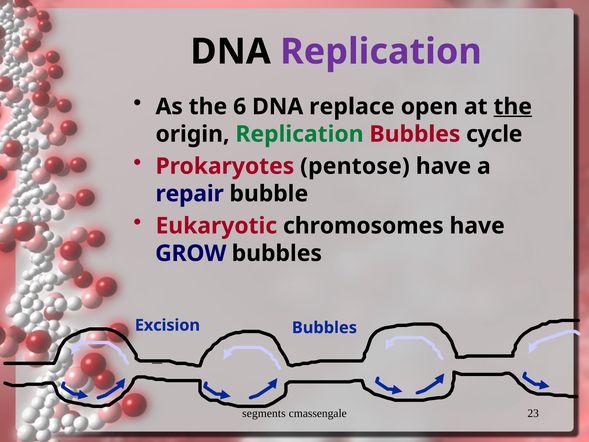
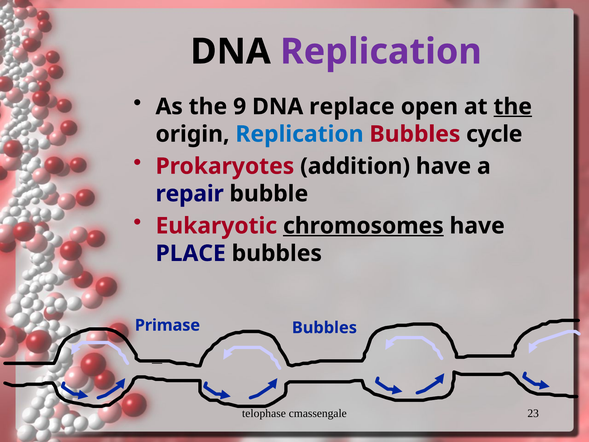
6: 6 -> 9
Replication at (300, 134) colour: green -> blue
pentose: pentose -> addition
chromosomes underline: none -> present
GROW: GROW -> PLACE
Excision: Excision -> Primase
segments: segments -> telophase
